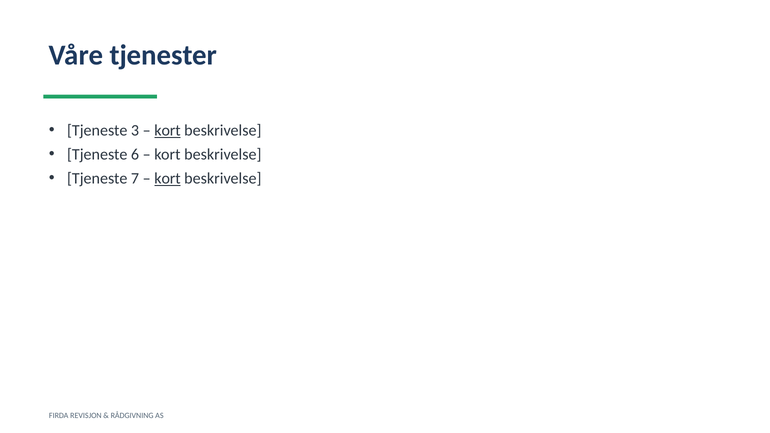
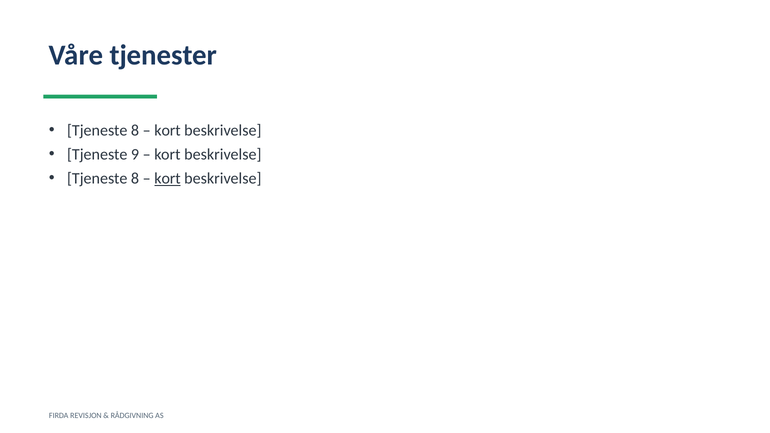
3 at (135, 130): 3 -> 8
kort at (168, 130) underline: present -> none
6: 6 -> 9
7 at (135, 179): 7 -> 8
